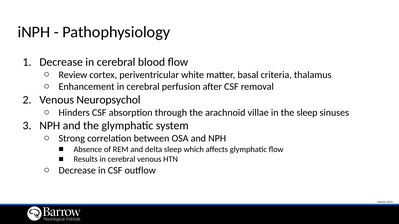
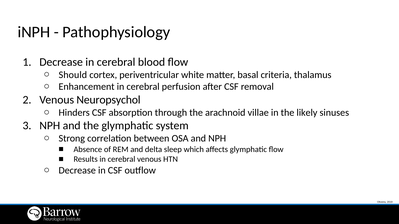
Review: Review -> Should
the sleep: sleep -> likely
